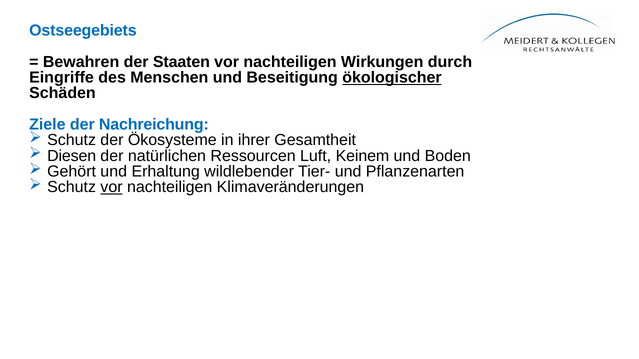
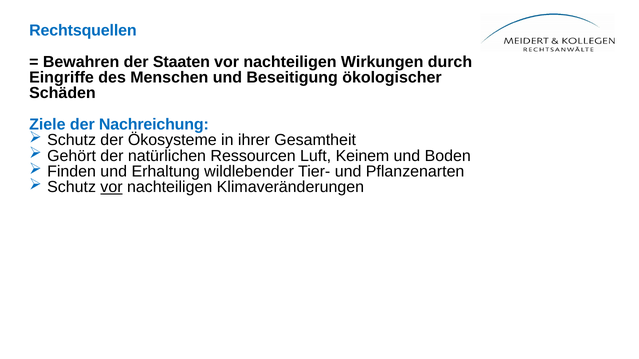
Ostseegebiets: Ostseegebiets -> Rechtsquellen
ökologischer underline: present -> none
Diesen: Diesen -> Gehört
Gehört: Gehört -> Finden
